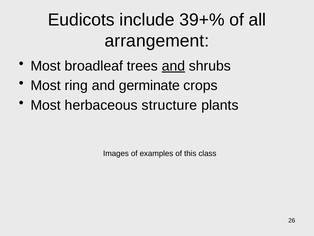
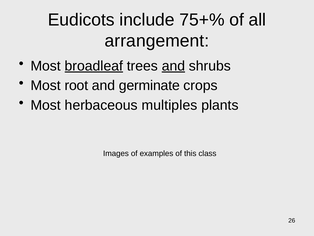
39+%: 39+% -> 75+%
broadleaf underline: none -> present
ring: ring -> root
structure: structure -> multiples
